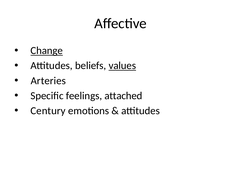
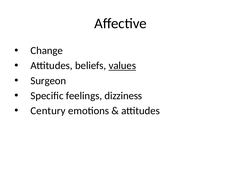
Change underline: present -> none
Arteries: Arteries -> Surgeon
attached: attached -> dizziness
